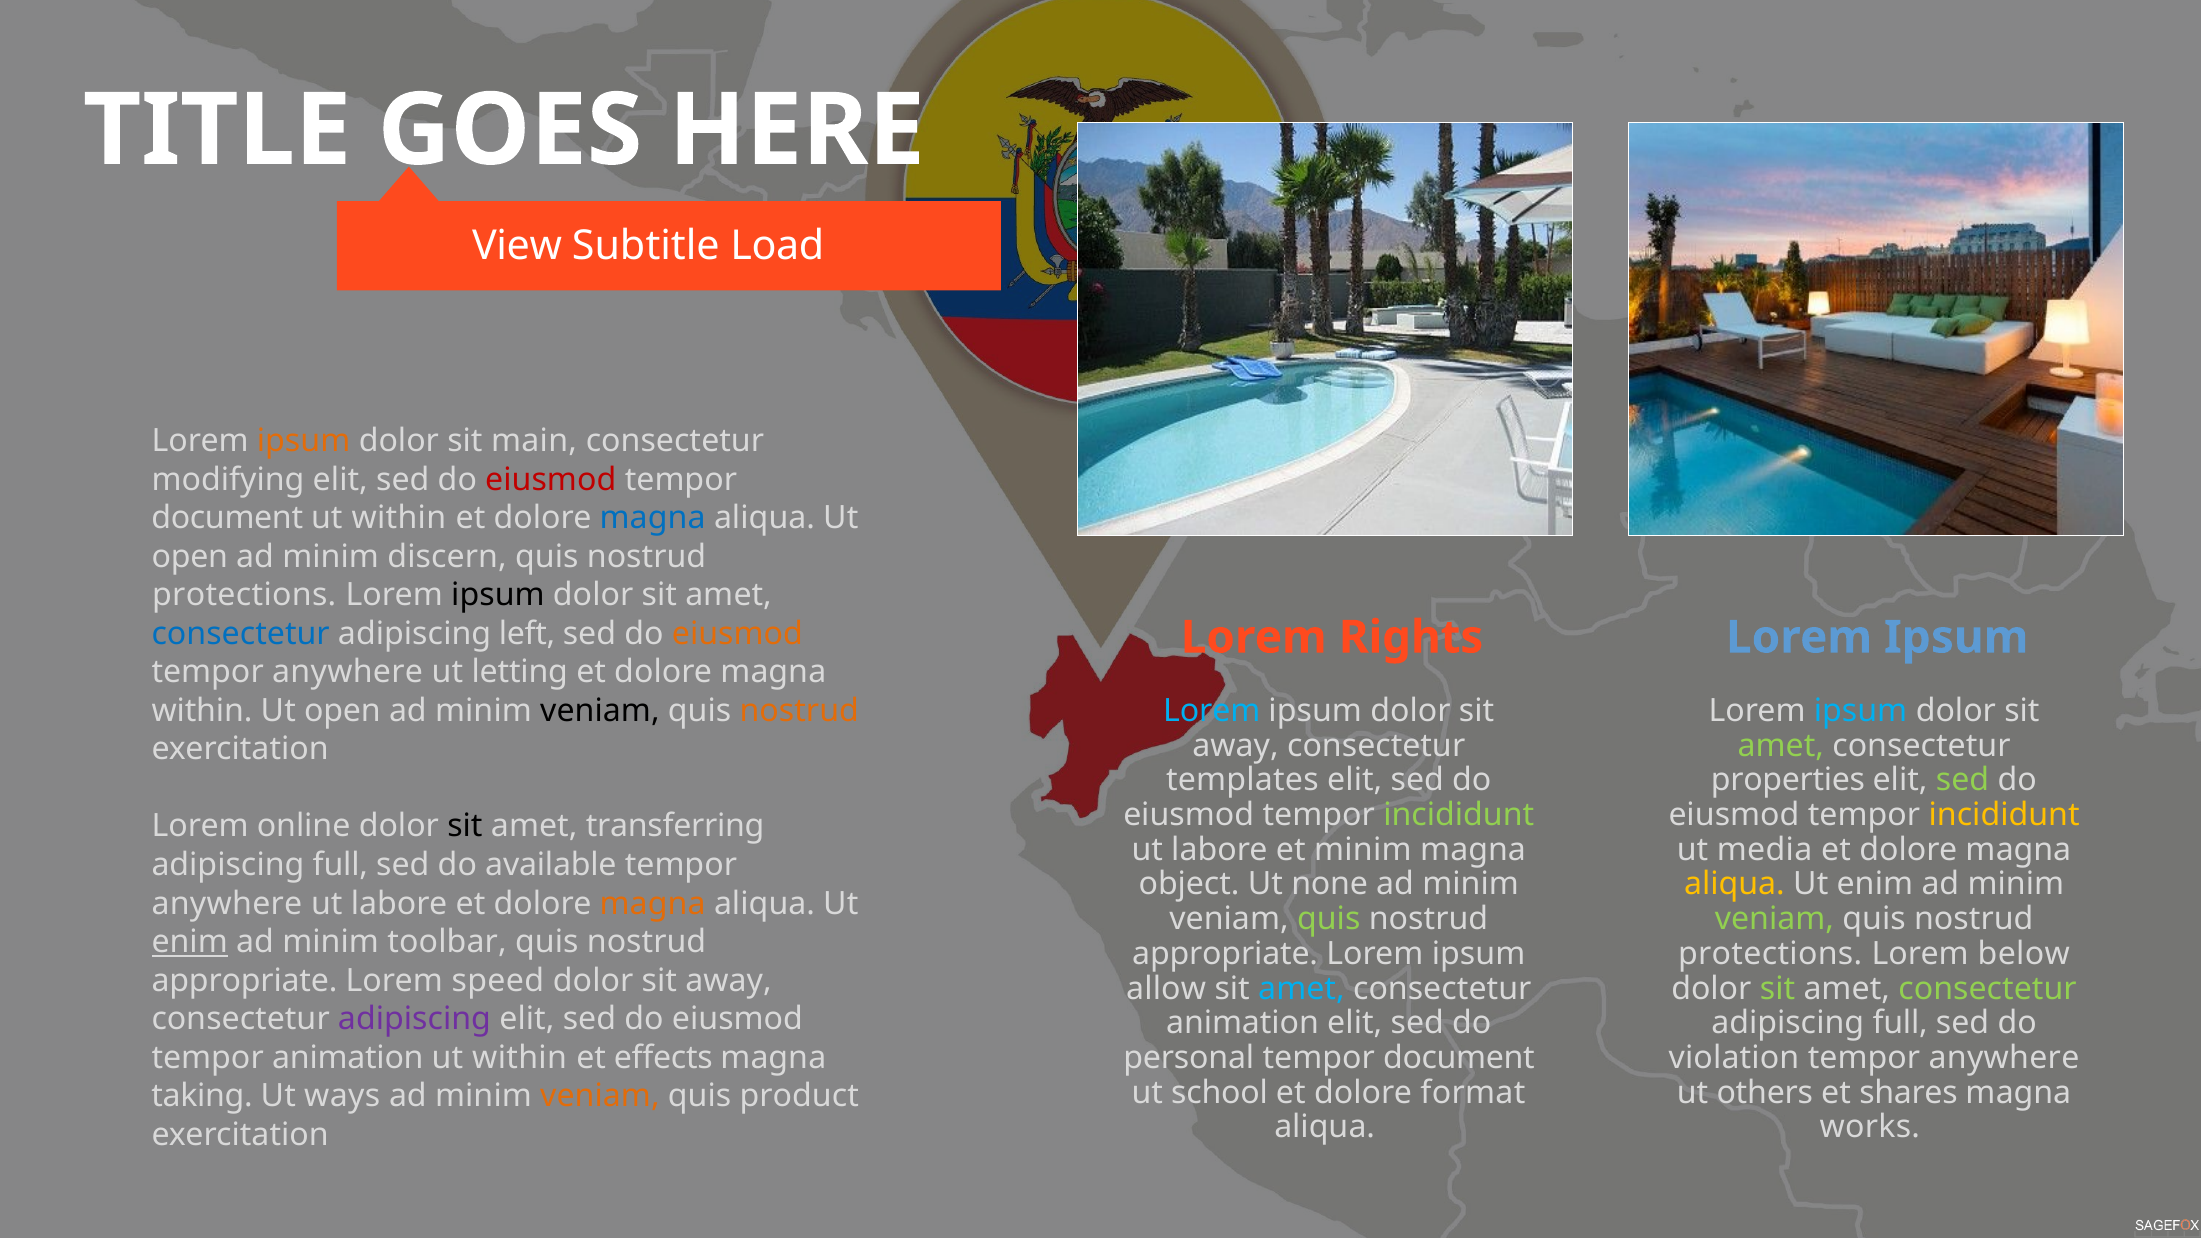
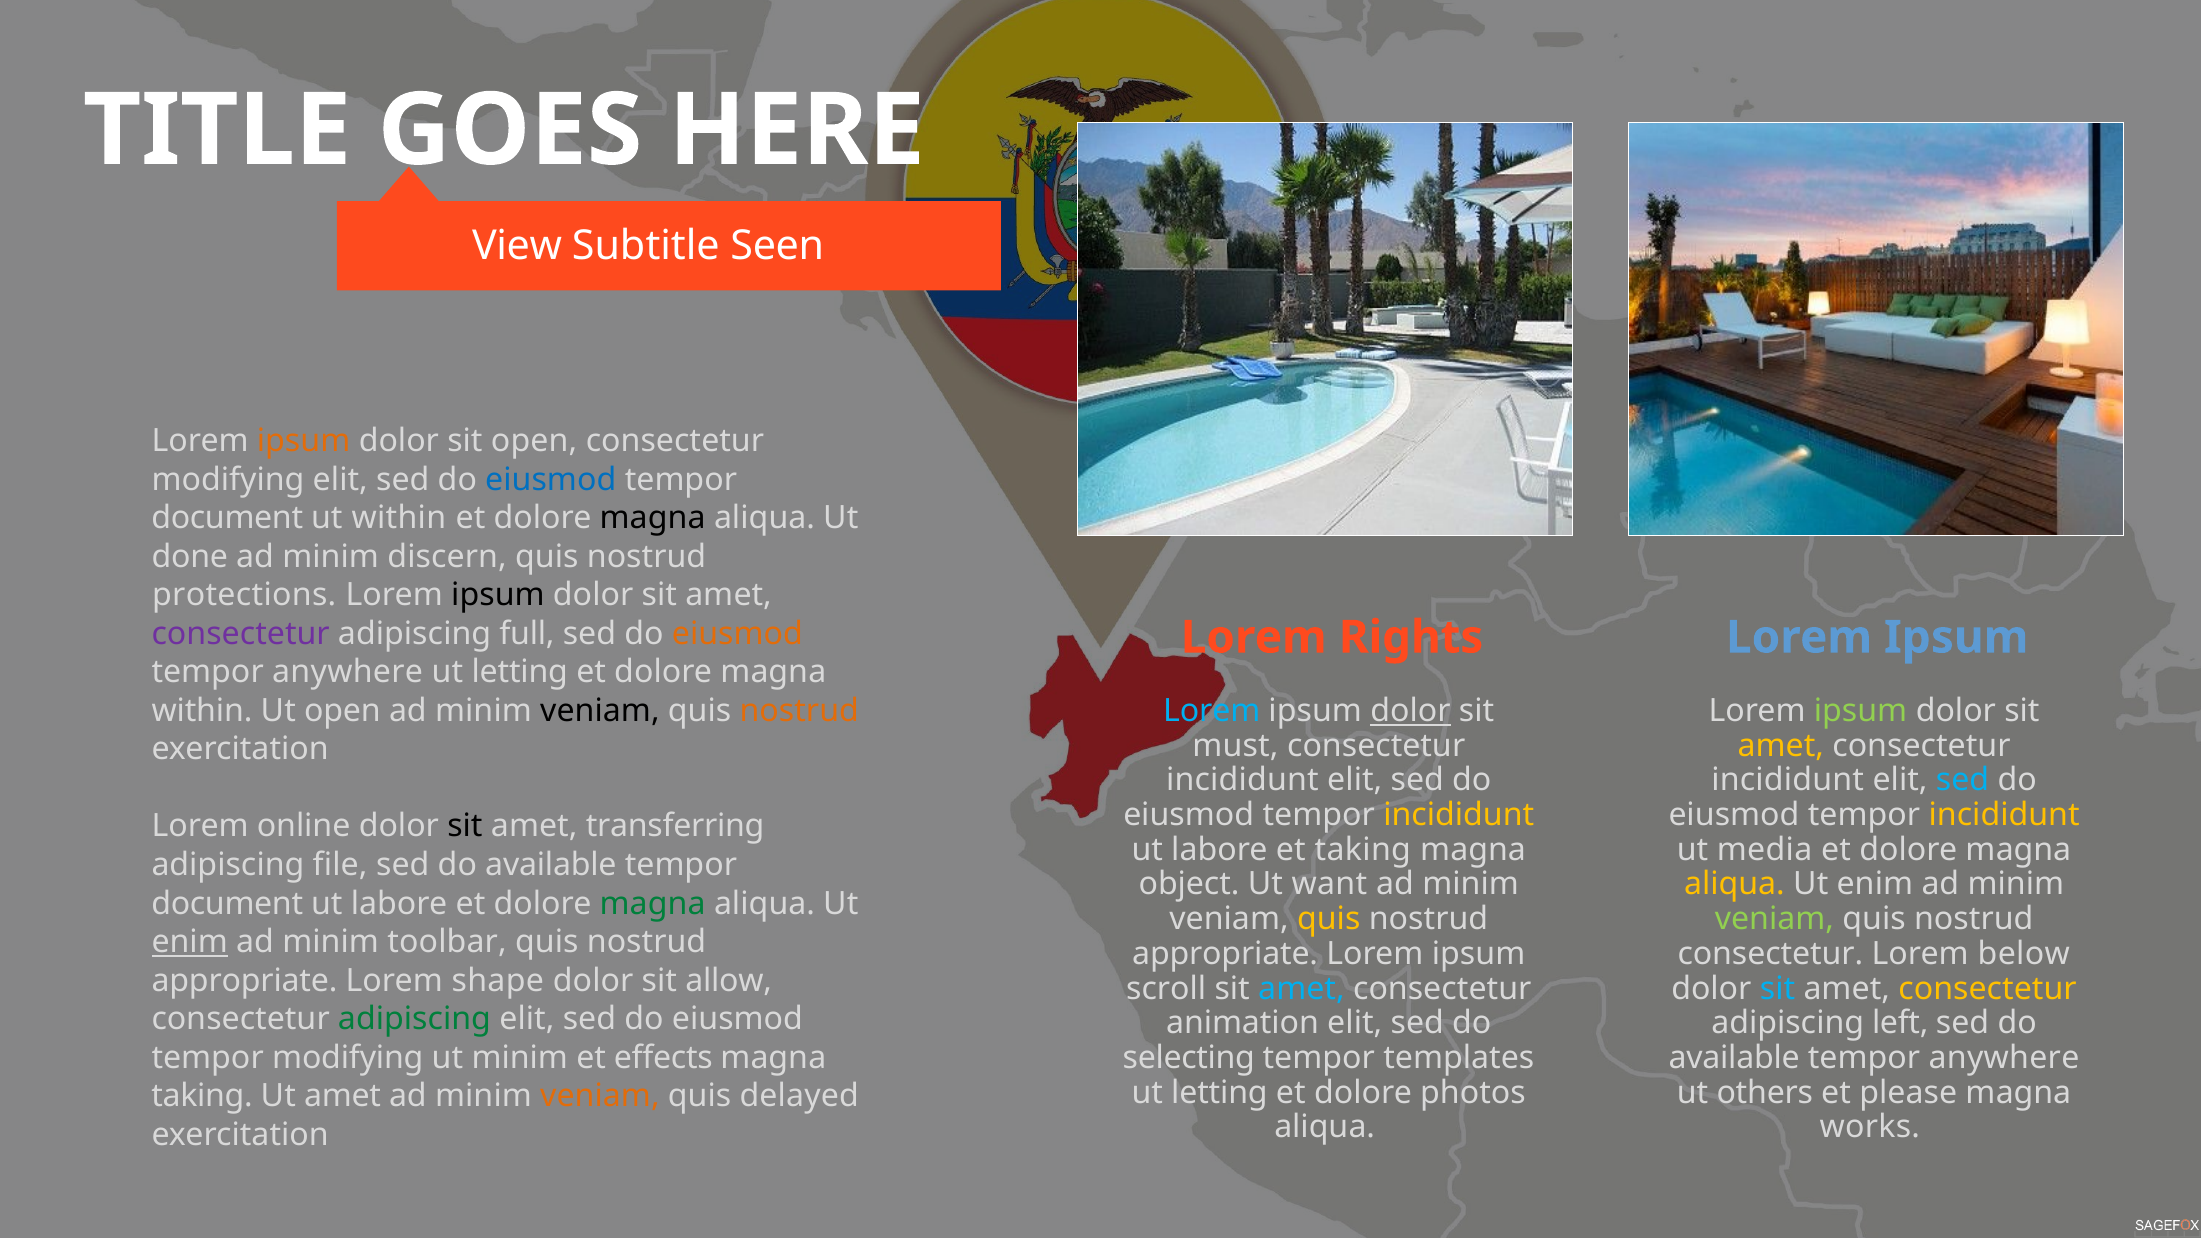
Load: Load -> Seen
sit main: main -> open
eiusmod at (551, 480) colour: red -> blue
magna at (653, 518) colour: blue -> black
open at (190, 557): open -> done
consectetur at (241, 634) colour: blue -> purple
left: left -> full
dolor at (1410, 711) underline: none -> present
ipsum at (1861, 711) colour: light blue -> light green
away at (1235, 746): away -> must
amet at (1781, 746) colour: light green -> yellow
templates at (1242, 780): templates -> incididunt
properties at (1788, 780): properties -> incididunt
sed at (1963, 780) colour: light green -> light blue
incididunt at (1459, 815) colour: light green -> yellow
et minim: minim -> taking
full at (340, 865): full -> file
none: none -> want
anywhere at (227, 903): anywhere -> document
magna at (653, 903) colour: orange -> green
quis at (1329, 919) colour: light green -> yellow
protections at (1770, 954): protections -> consectetur
speed: speed -> shape
away at (729, 981): away -> allow
allow: allow -> scroll
sit at (1778, 989) colour: light green -> light blue
consectetur at (1988, 989) colour: light green -> yellow
adipiscing at (414, 1019) colour: purple -> green
full at (1900, 1023): full -> left
tempor animation: animation -> modifying
within at (520, 1058): within -> minim
personal: personal -> selecting
document at (1459, 1058): document -> templates
violation at (1734, 1058): violation -> available
school at (1219, 1093): school -> letting
format: format -> photos
shares: shares -> please
Ut ways: ways -> amet
product: product -> delayed
